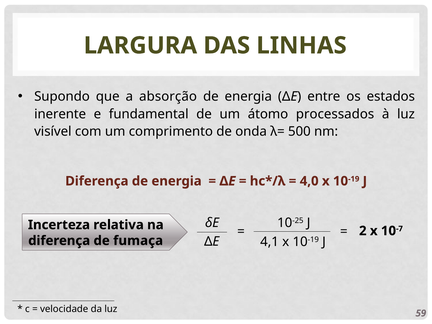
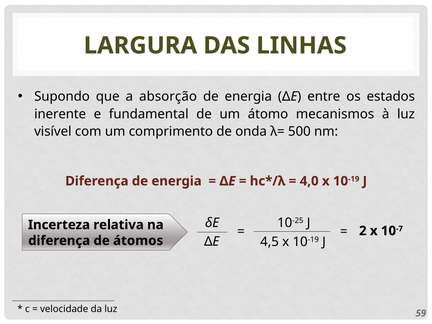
processados: processados -> mecanismos
4,1: 4,1 -> 4,5
fumaça: fumaça -> átomos
